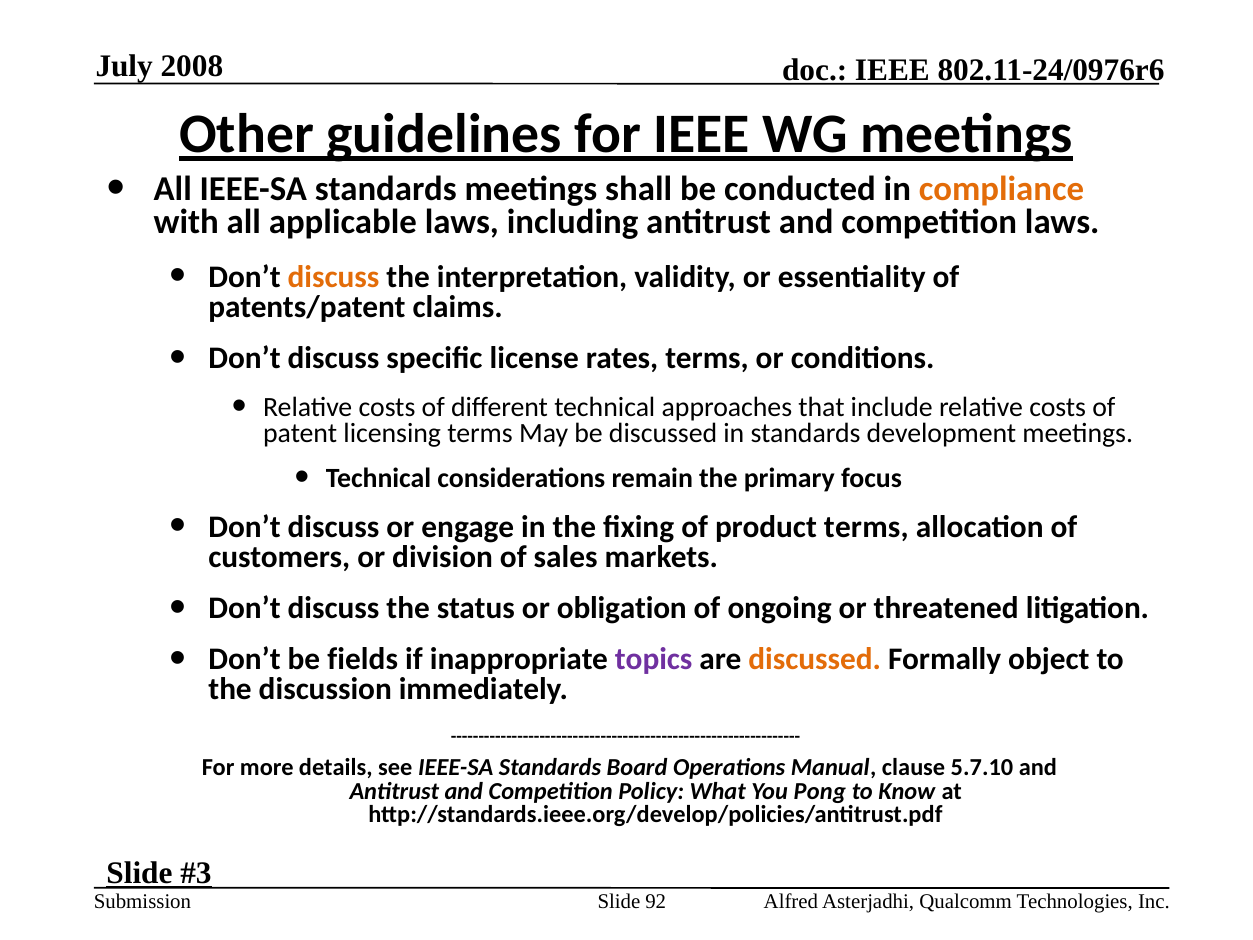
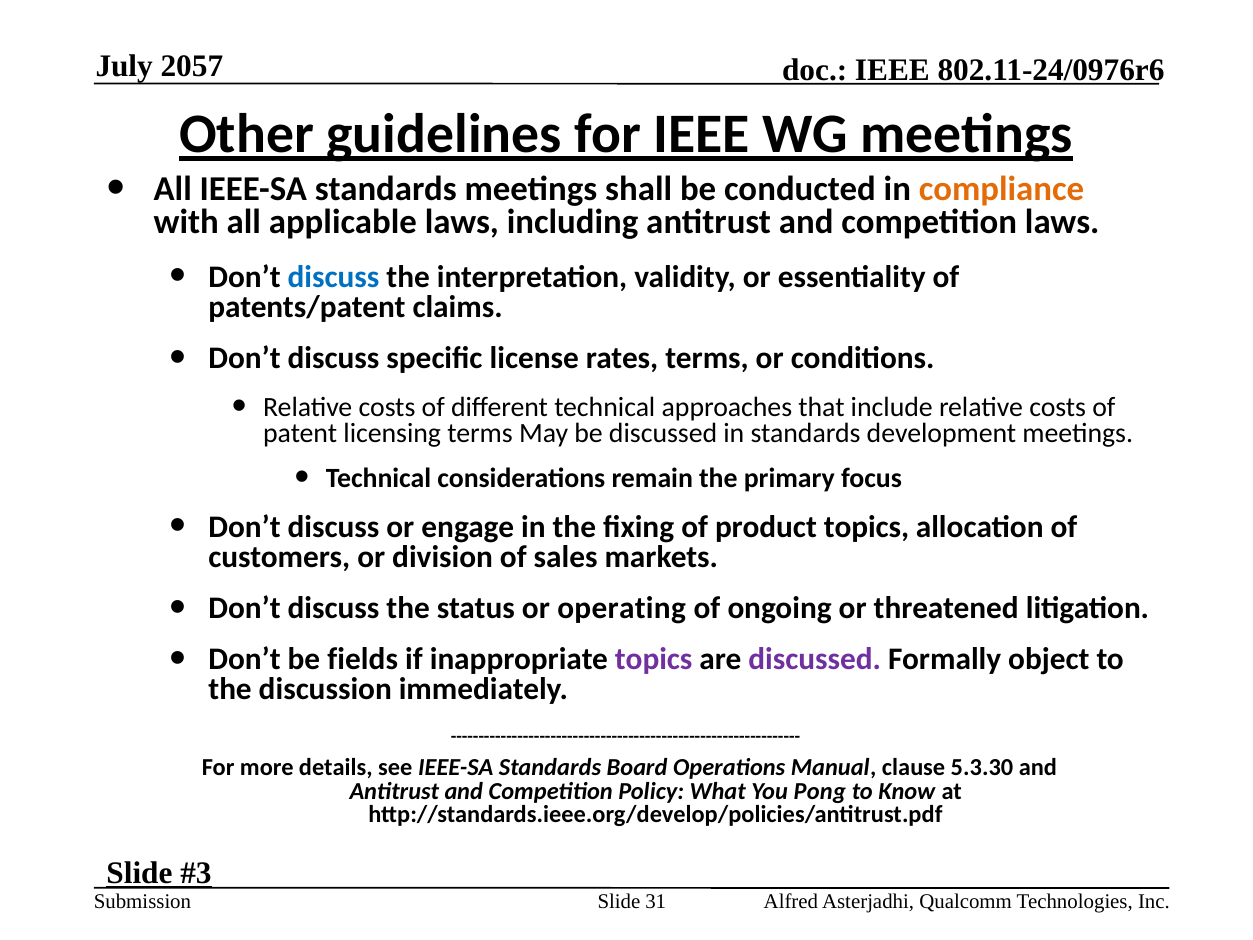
2008: 2008 -> 2057
discuss at (334, 277) colour: orange -> blue
product terms: terms -> topics
obligation: obligation -> operating
discussed at (815, 659) colour: orange -> purple
5.7.10: 5.7.10 -> 5.3.30
92: 92 -> 31
